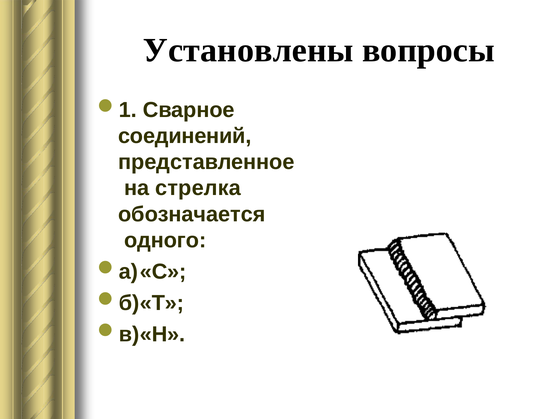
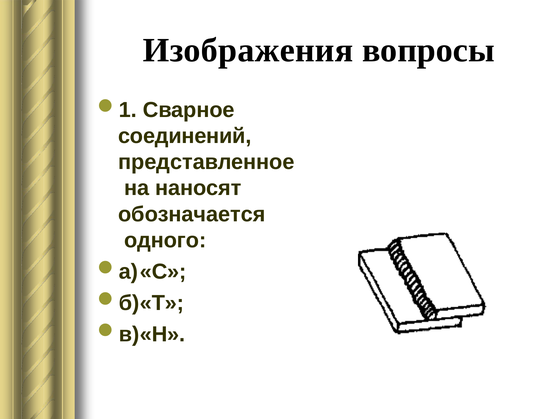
Установлены: Установлены -> Изображения
стрелка: стрелка -> наносят
